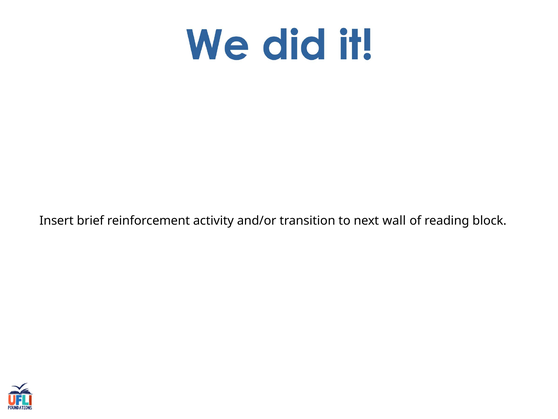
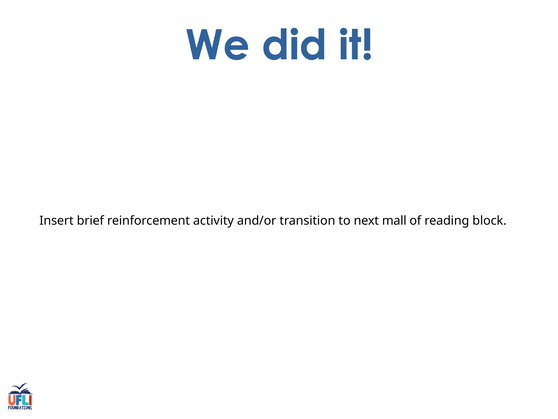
wall: wall -> mall
